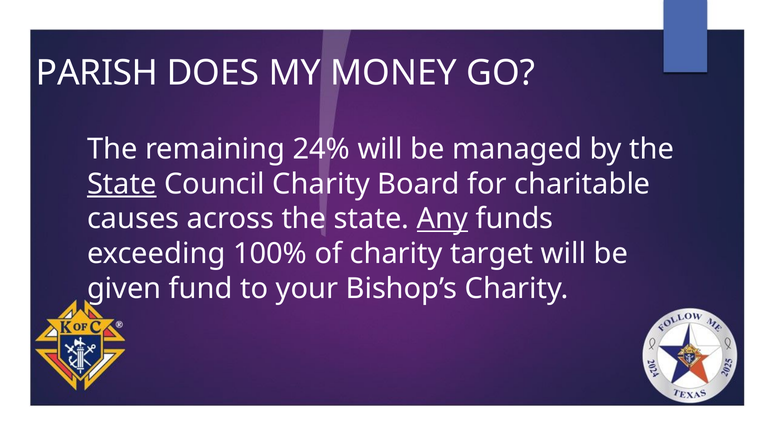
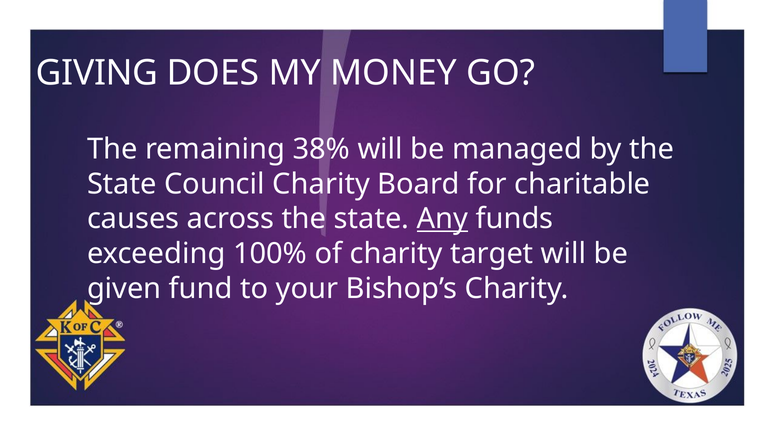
PARISH: PARISH -> GIVING
24%: 24% -> 38%
State at (122, 184) underline: present -> none
